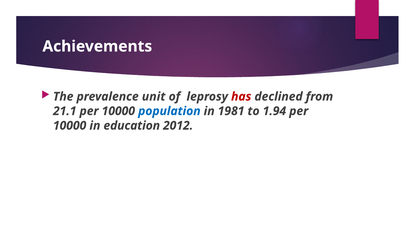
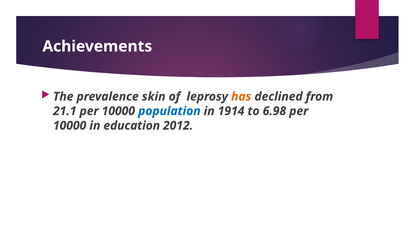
unit: unit -> skin
has colour: red -> orange
1981: 1981 -> 1914
1.94: 1.94 -> 6.98
